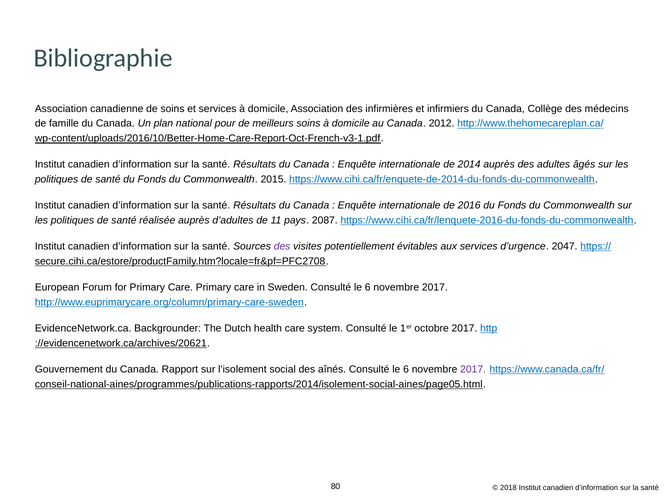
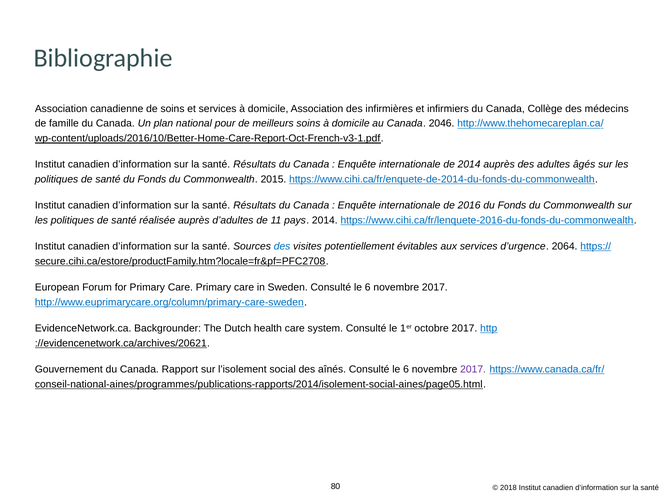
2012: 2012 -> 2046
pays 2087: 2087 -> 2014
des at (282, 247) colour: purple -> blue
2047: 2047 -> 2064
